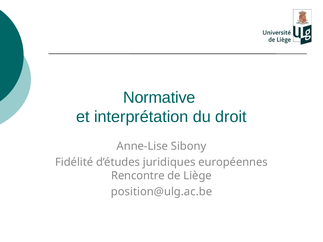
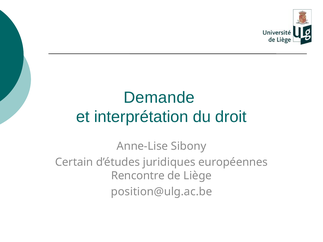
Normative: Normative -> Demande
Fidélité: Fidélité -> Certain
